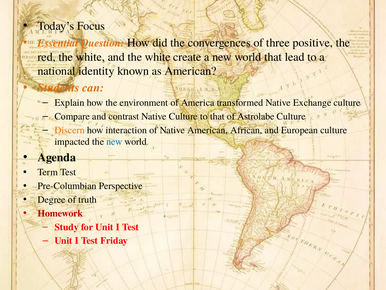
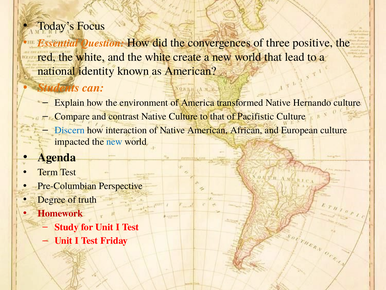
Exchange: Exchange -> Hernando
Astrolabe: Astrolabe -> Pacifistic
Discern colour: orange -> blue
